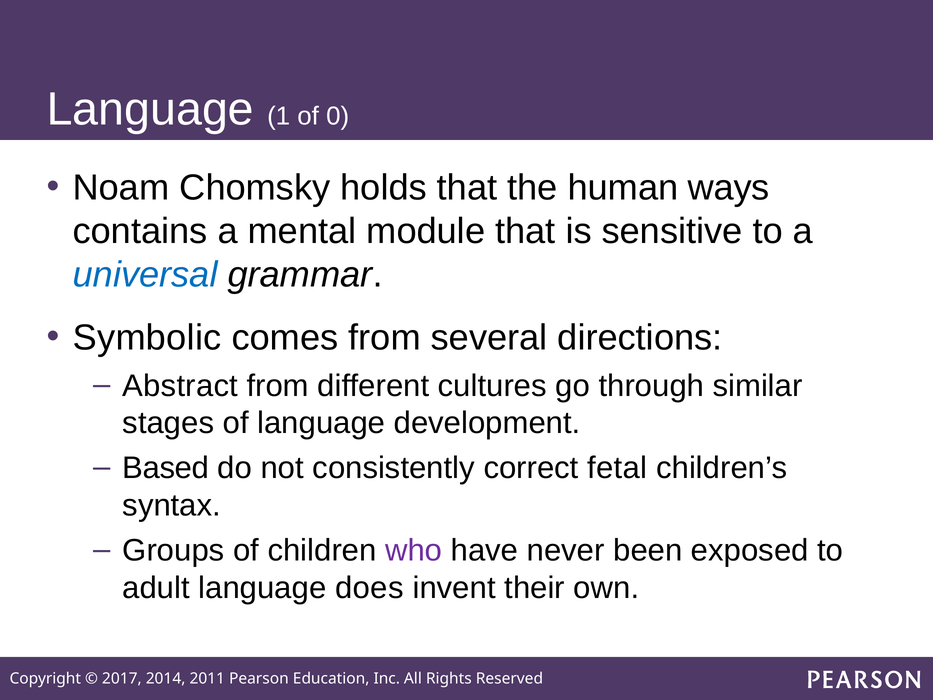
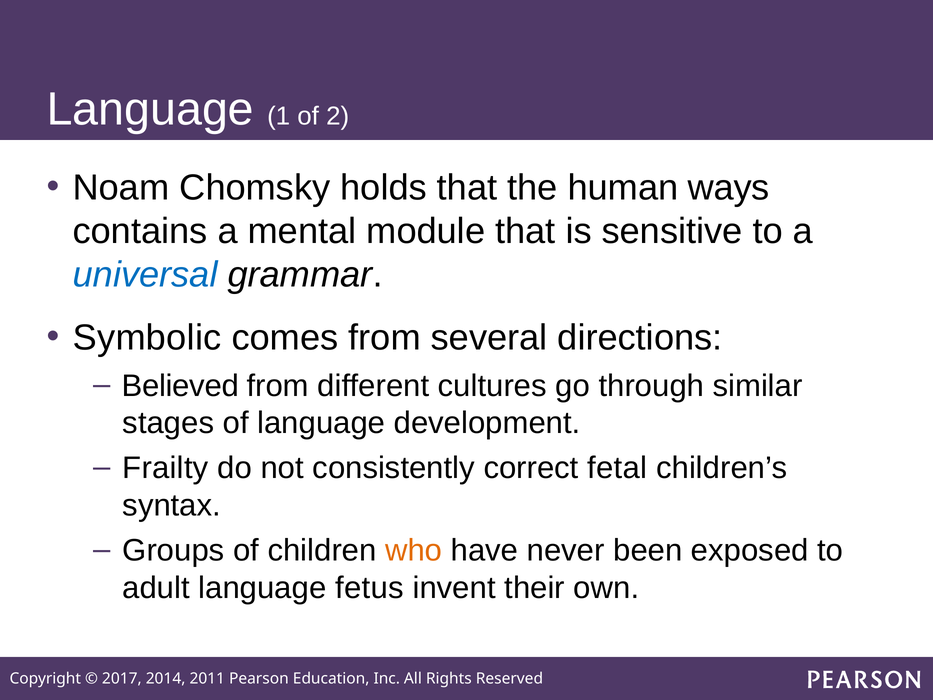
0: 0 -> 2
Abstract: Abstract -> Believed
Based: Based -> Frailty
who colour: purple -> orange
does: does -> fetus
